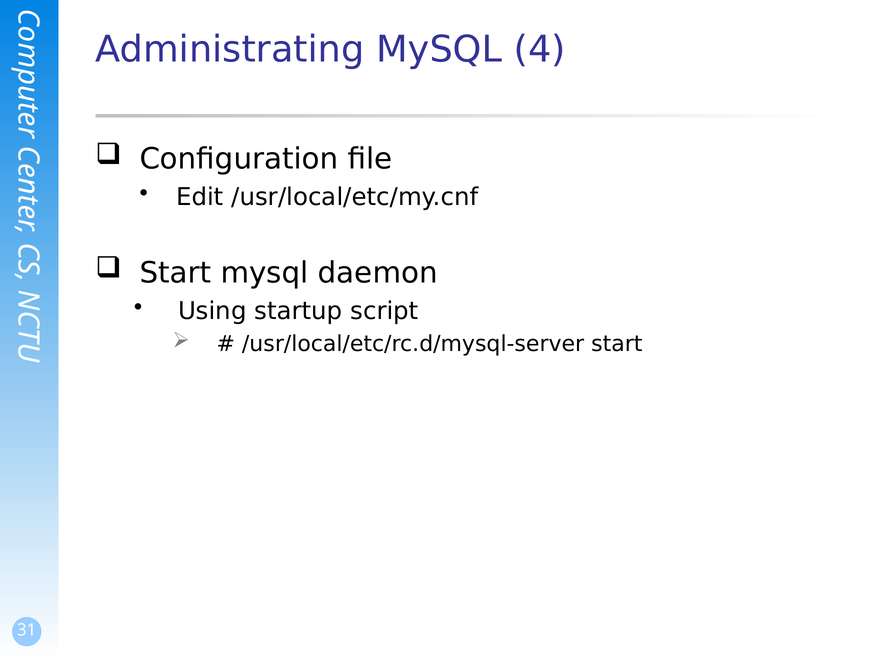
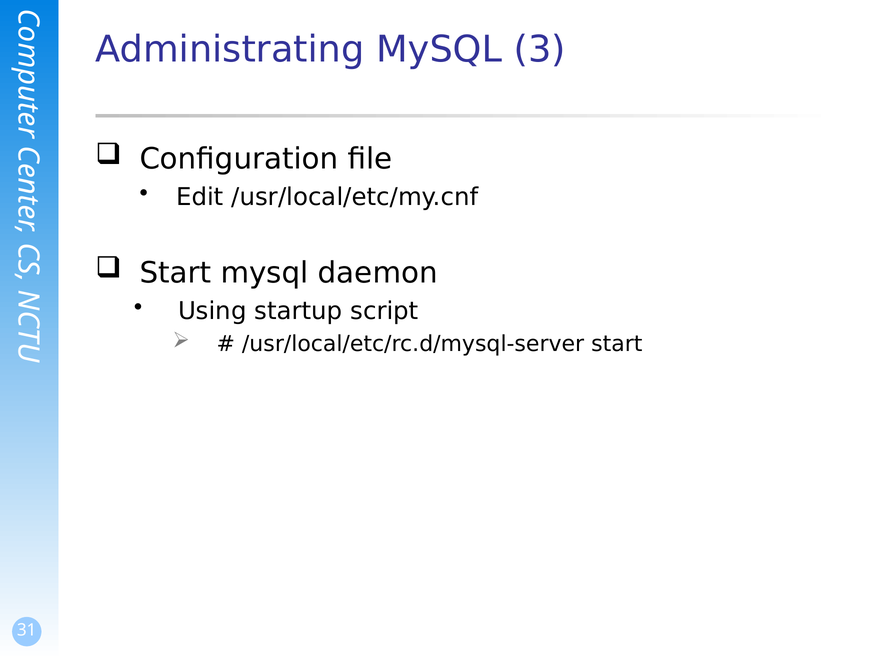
4: 4 -> 3
